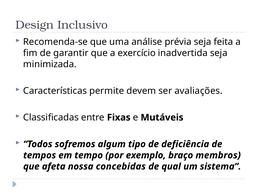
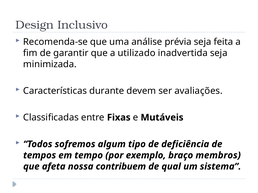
exercício: exercício -> utilizado
permite: permite -> durante
concebidas: concebidas -> contribuem
